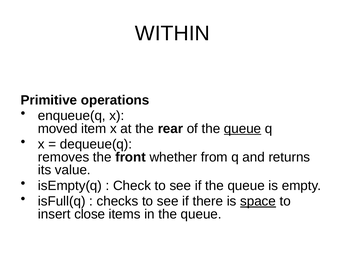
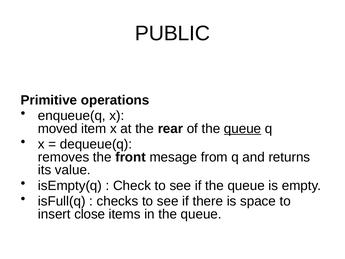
WITHIN: WITHIN -> PUBLIC
whether: whether -> mesage
space underline: present -> none
